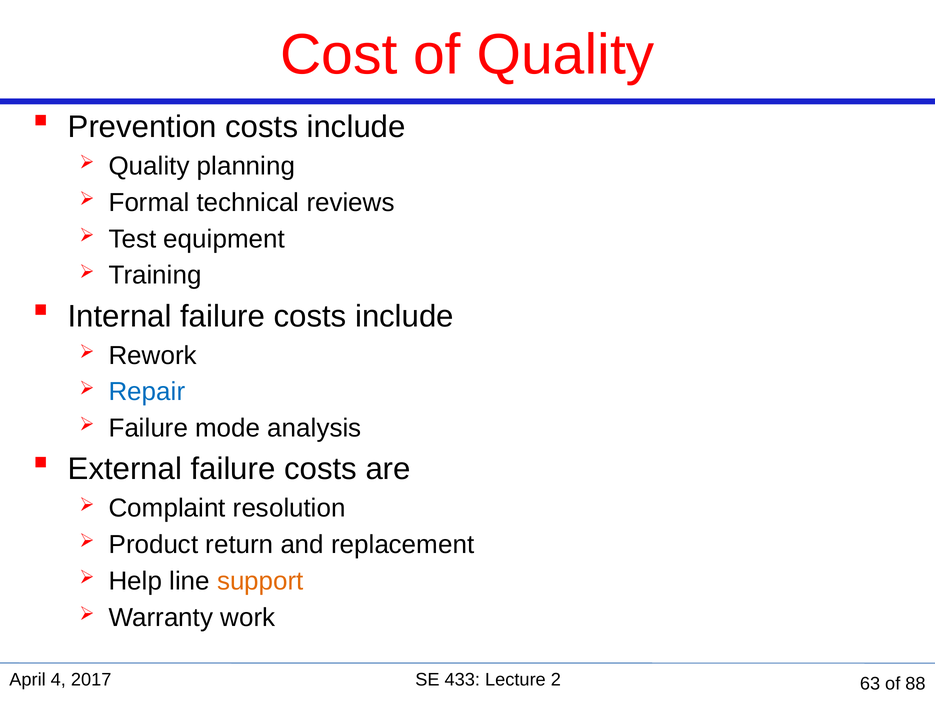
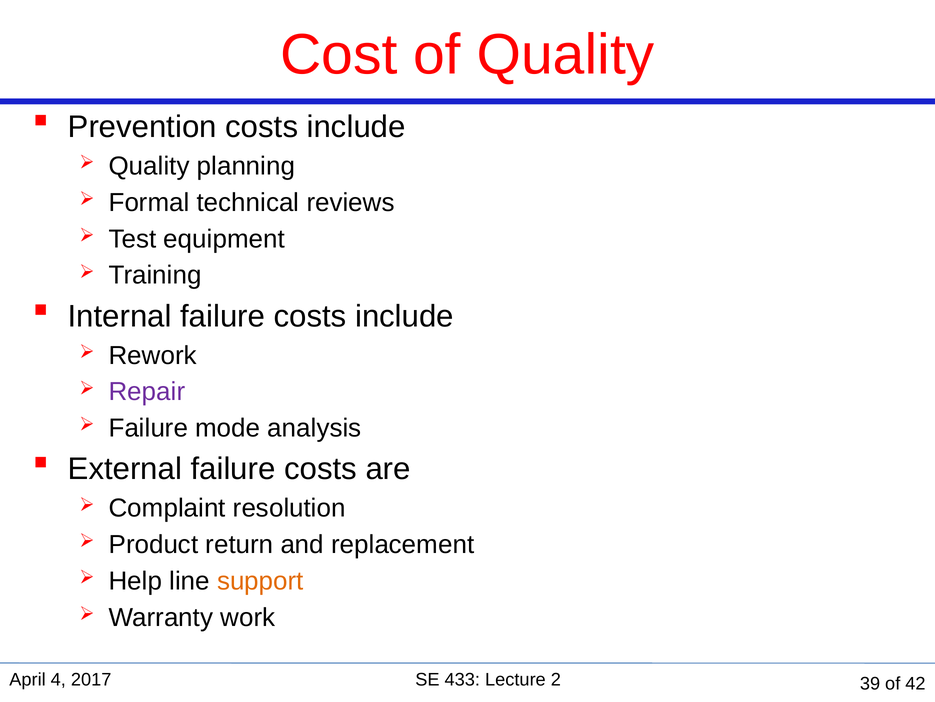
Repair colour: blue -> purple
63: 63 -> 39
88: 88 -> 42
